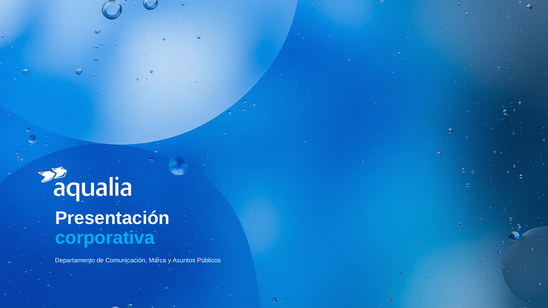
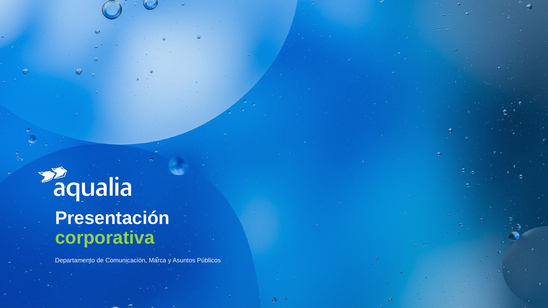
corporativa colour: light blue -> light green
